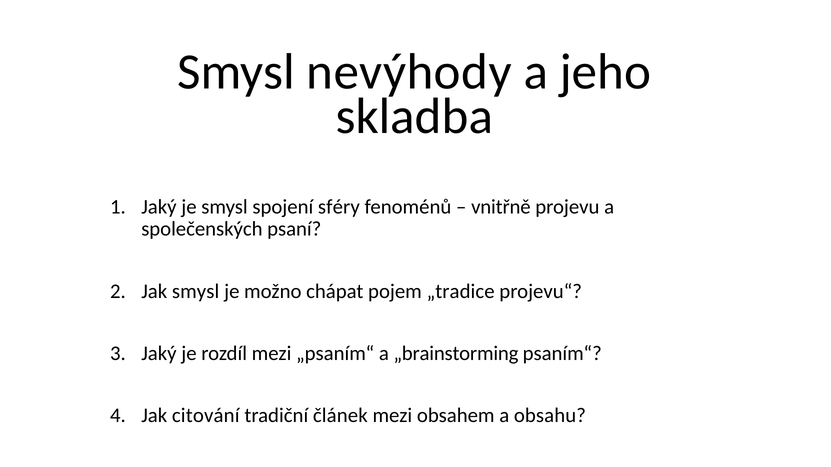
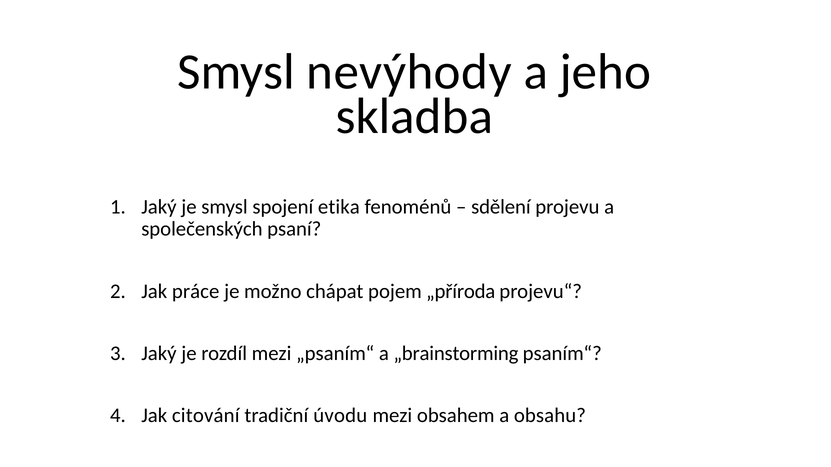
sféry: sféry -> etika
vnitřně: vnitřně -> sdělení
Jak smysl: smysl -> práce
„tradice: „tradice -> „příroda
článek: článek -> úvodu
